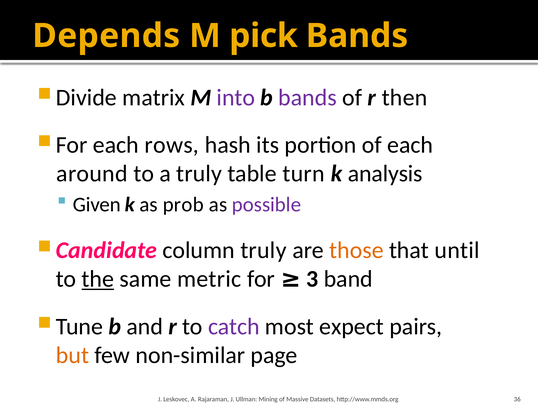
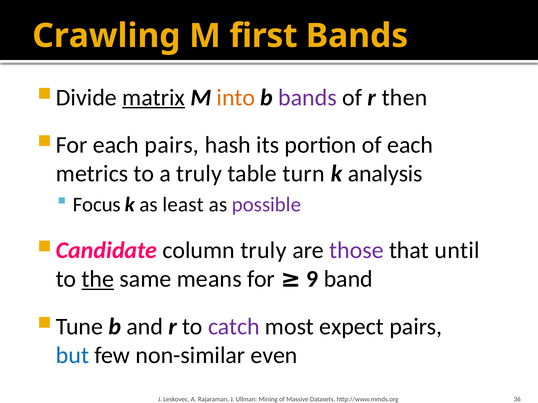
Depends: Depends -> Crawling
pick: pick -> first
matrix underline: none -> present
into colour: purple -> orange
each rows: rows -> pairs
around: around -> metrics
Given: Given -> Focus
prob: prob -> least
those colour: orange -> purple
metric: metric -> means
3: 3 -> 9
but colour: orange -> blue
page: page -> even
